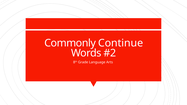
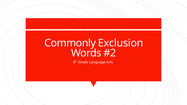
Continue: Continue -> Exclusion
